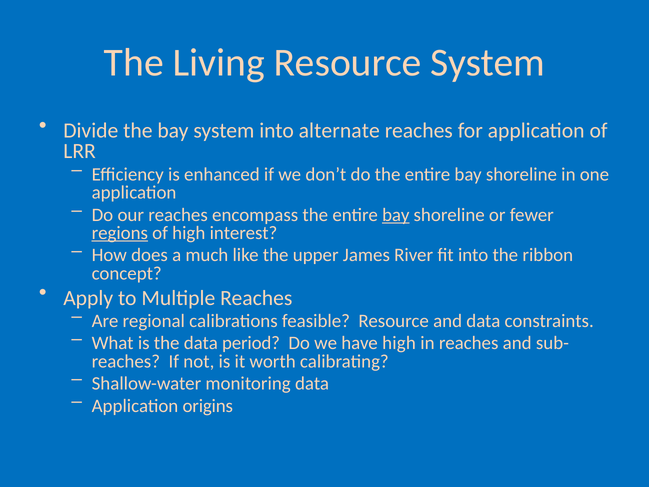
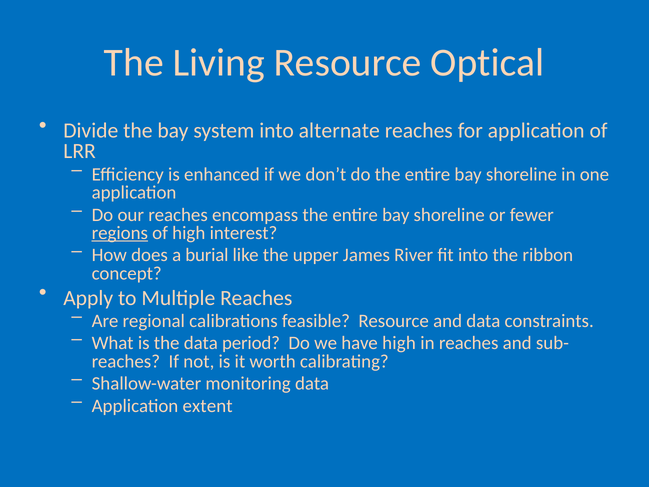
Resource System: System -> Optical
bay at (396, 215) underline: present -> none
much: much -> burial
origins: origins -> extent
